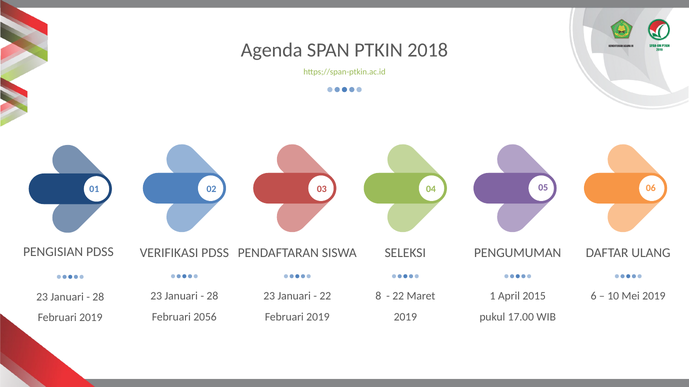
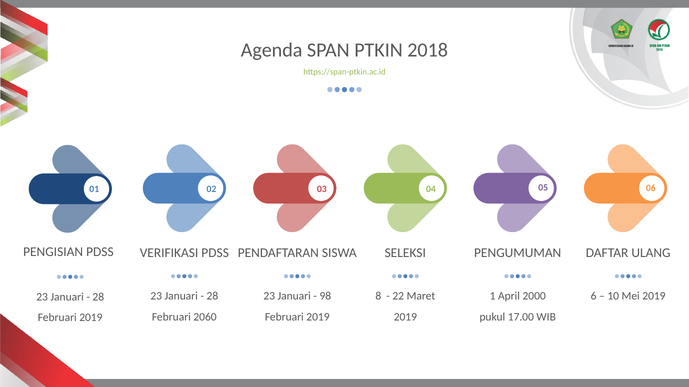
22 at (325, 297): 22 -> 98
2015: 2015 -> 2000
2056: 2056 -> 2060
